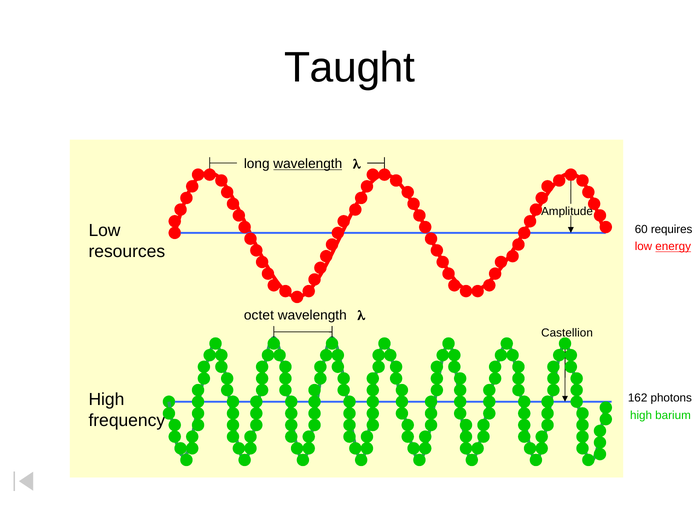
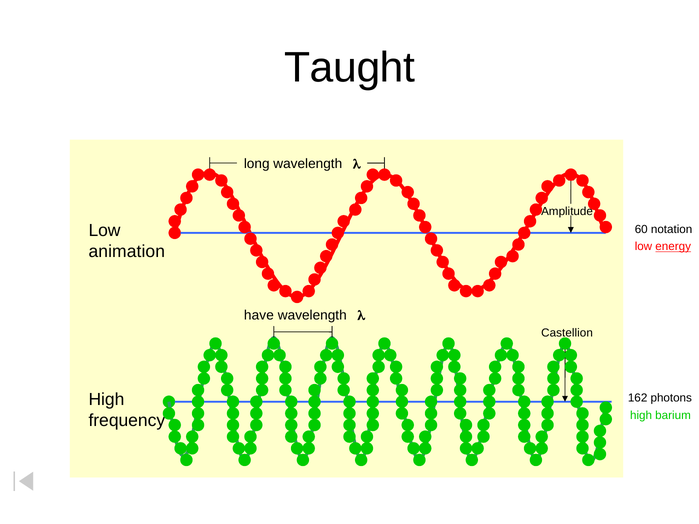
wavelength at (308, 164) underline: present -> none
requires: requires -> notation
resources: resources -> animation
octet: octet -> have
